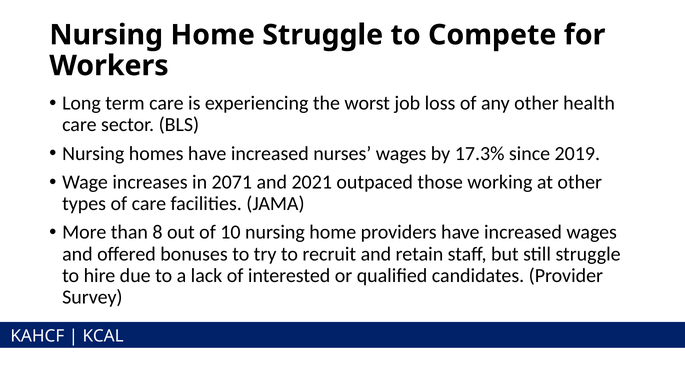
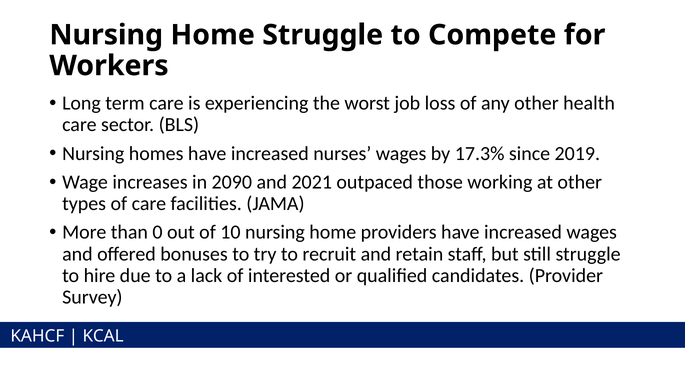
2071: 2071 -> 2090
8: 8 -> 0
